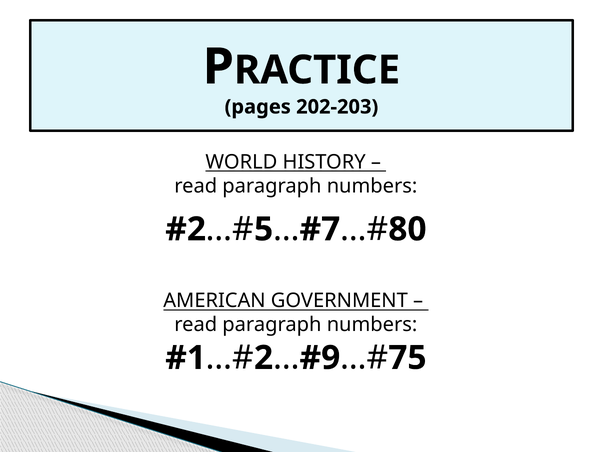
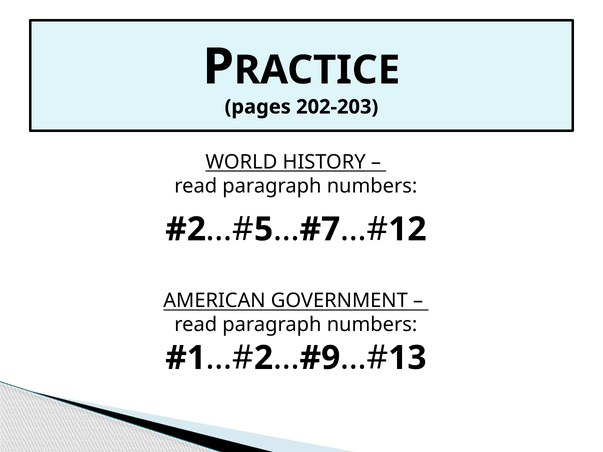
80: 80 -> 12
75: 75 -> 13
